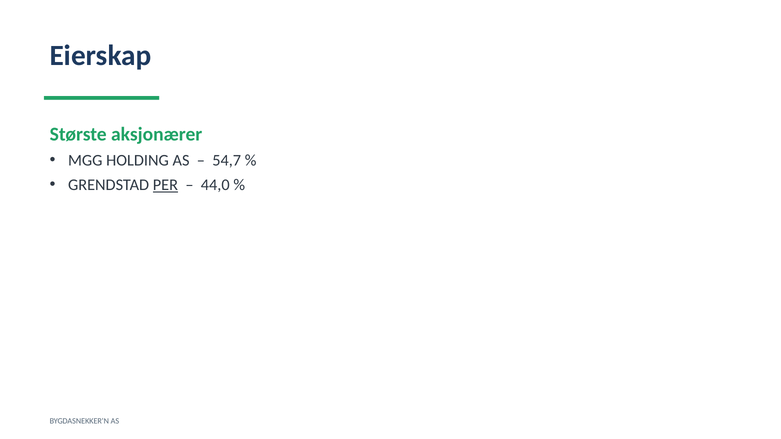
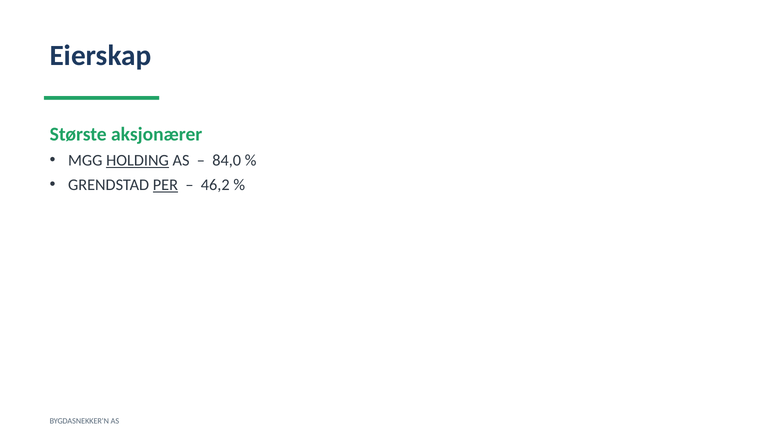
HOLDING underline: none -> present
54,7: 54,7 -> 84,0
44,0: 44,0 -> 46,2
